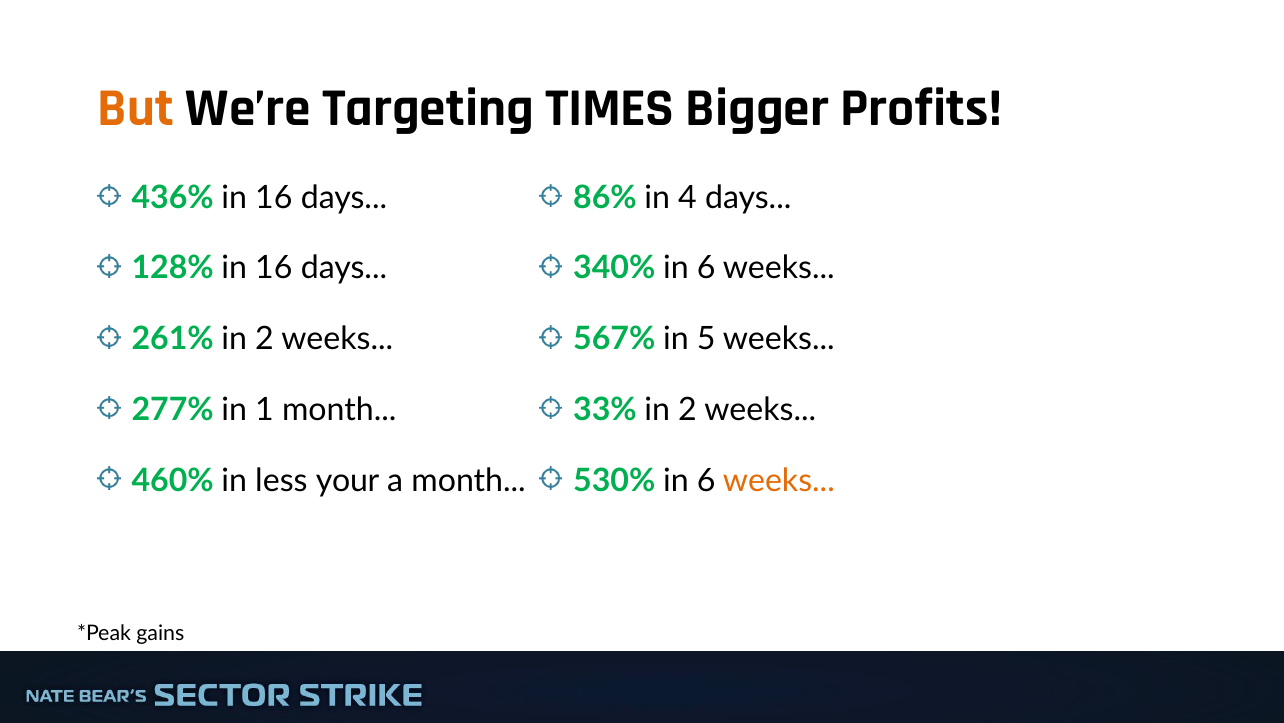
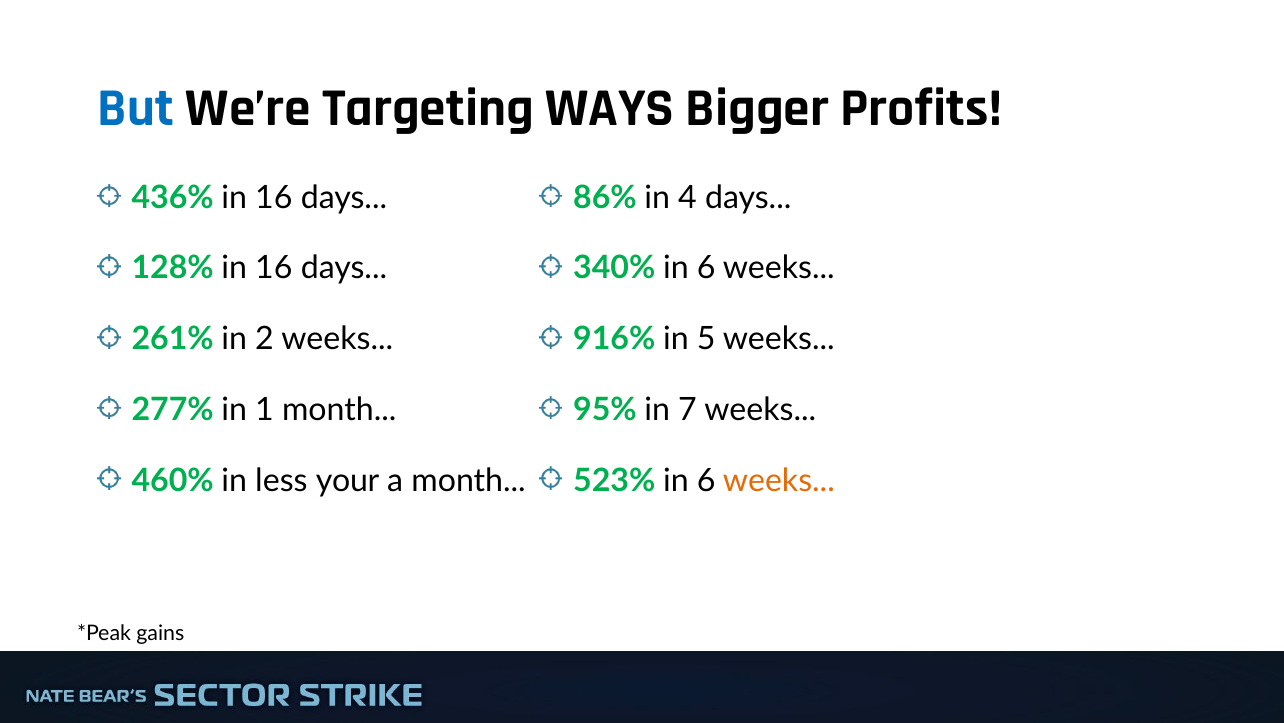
But colour: orange -> blue
TIMES: TIMES -> WAYS
567%: 567% -> 916%
33%: 33% -> 95%
2 at (687, 409): 2 -> 7
530%: 530% -> 523%
